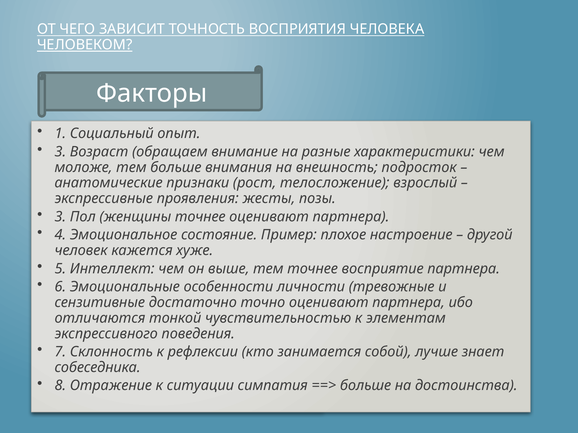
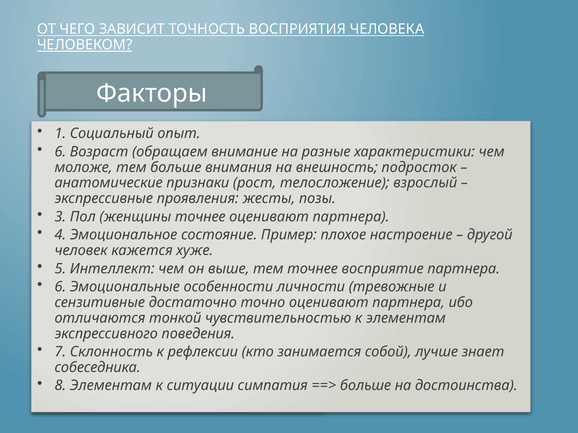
3 at (60, 152): 3 -> 6
8 Отражение: Отражение -> Элементам
